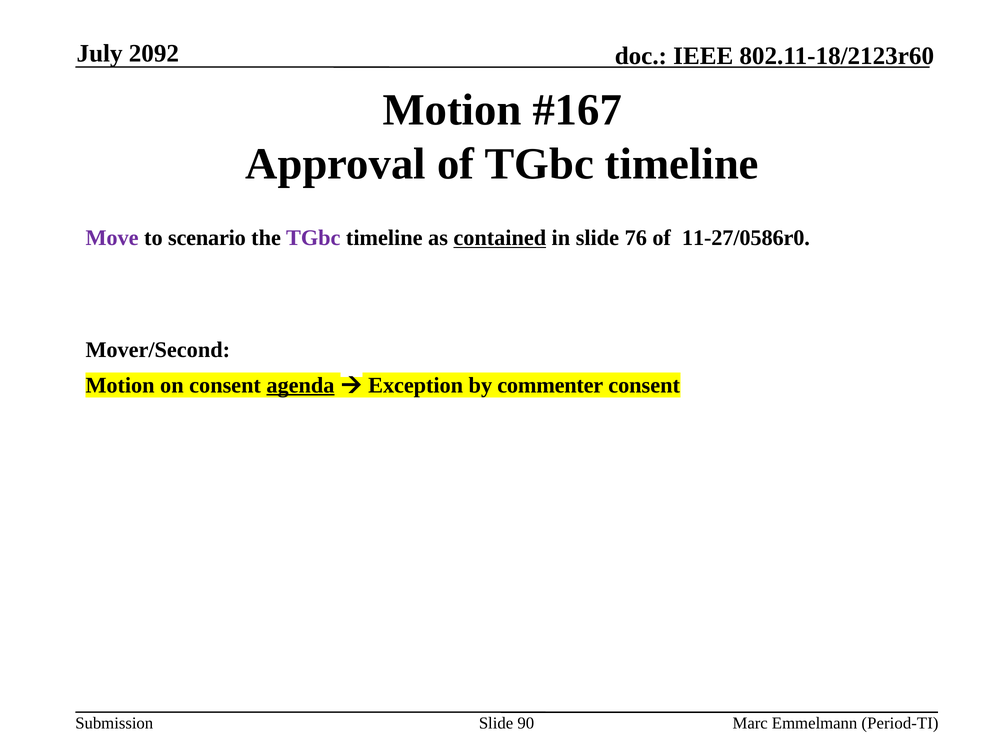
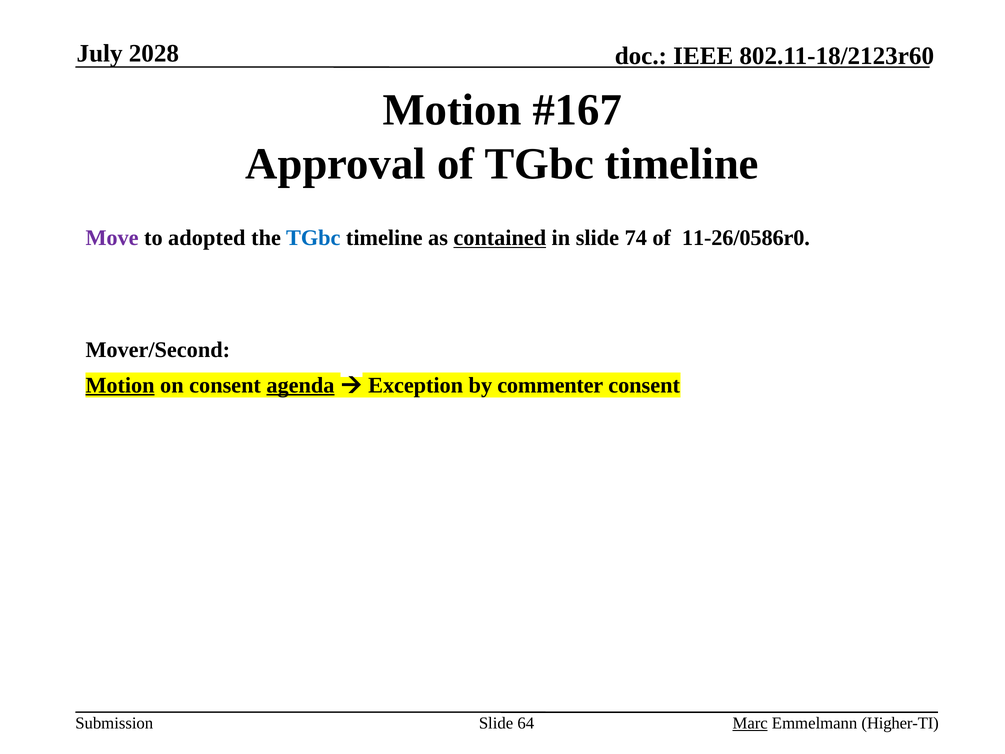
2092: 2092 -> 2028
scenario: scenario -> adopted
TGbc at (313, 238) colour: purple -> blue
76: 76 -> 74
11-27/0586r0: 11-27/0586r0 -> 11-26/0586r0
Motion at (120, 385) underline: none -> present
90: 90 -> 64
Marc underline: none -> present
Period-TI: Period-TI -> Higher-TI
